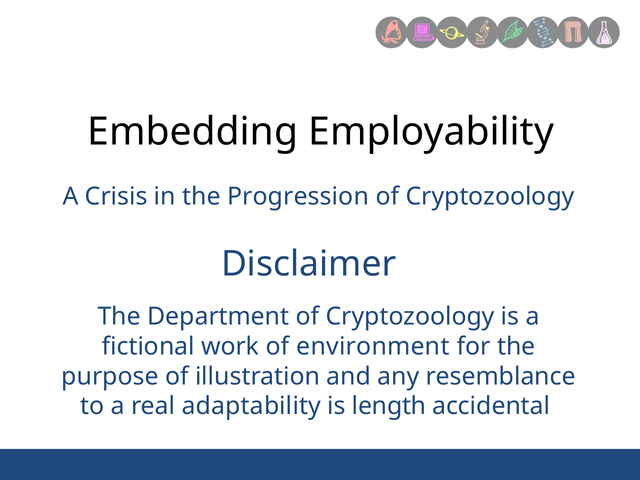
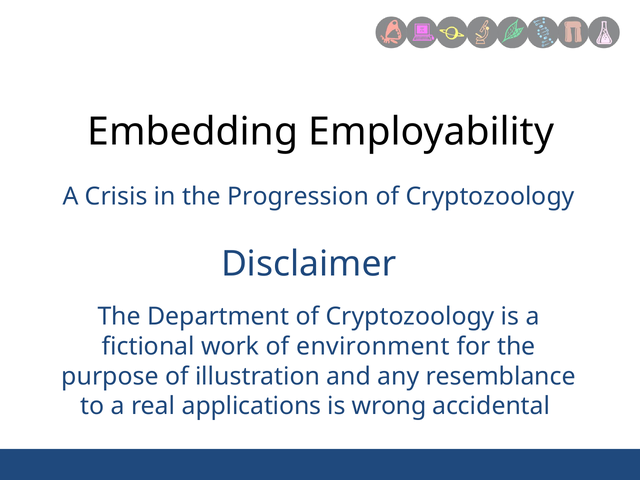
adaptability: adaptability -> applications
length: length -> wrong
